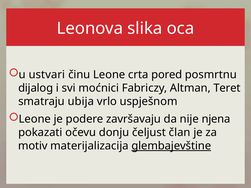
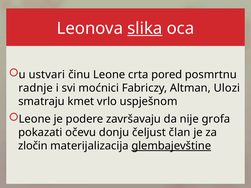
slika underline: none -> present
dijalog: dijalog -> radnje
Teret: Teret -> Ulozi
ubija: ubija -> kmet
njena: njena -> grofa
motiv: motiv -> zločin
